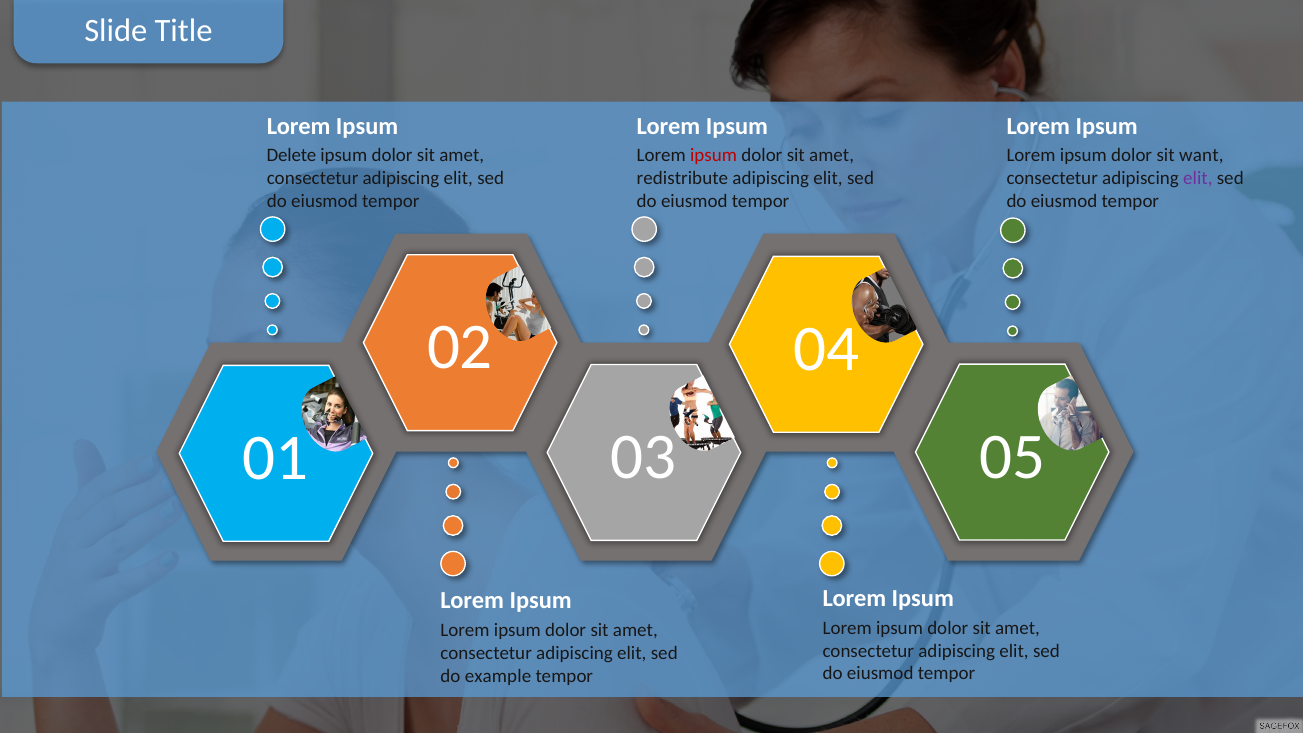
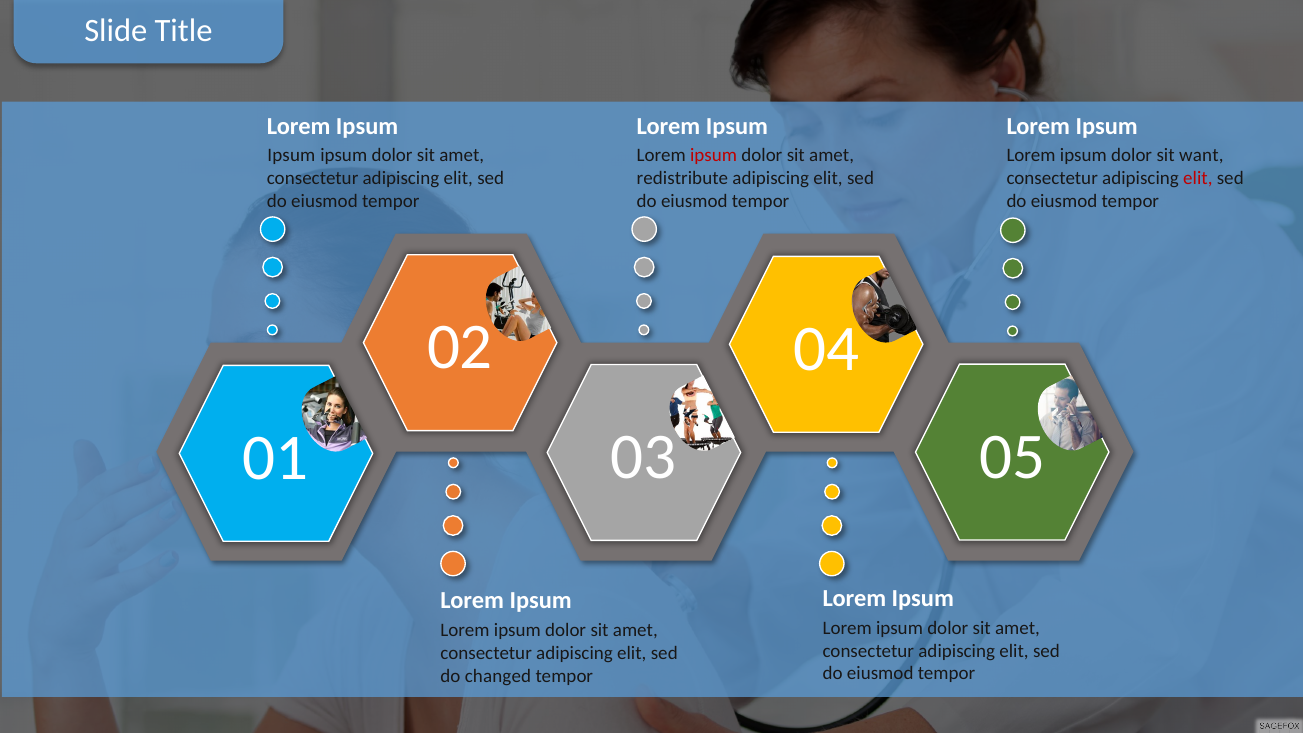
Delete at (292, 156): Delete -> Ipsum
elit at (1198, 178) colour: purple -> red
example: example -> changed
